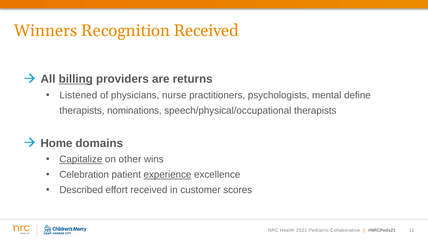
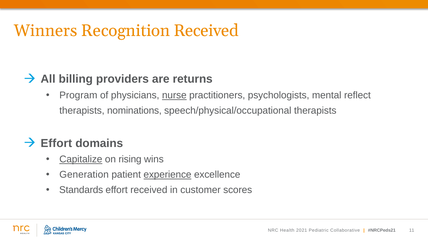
billing underline: present -> none
Listened: Listened -> Program
nurse underline: none -> present
define: define -> reflect
Home at (56, 143): Home -> Effort
other: other -> rising
Celebration: Celebration -> Generation
Described: Described -> Standards
